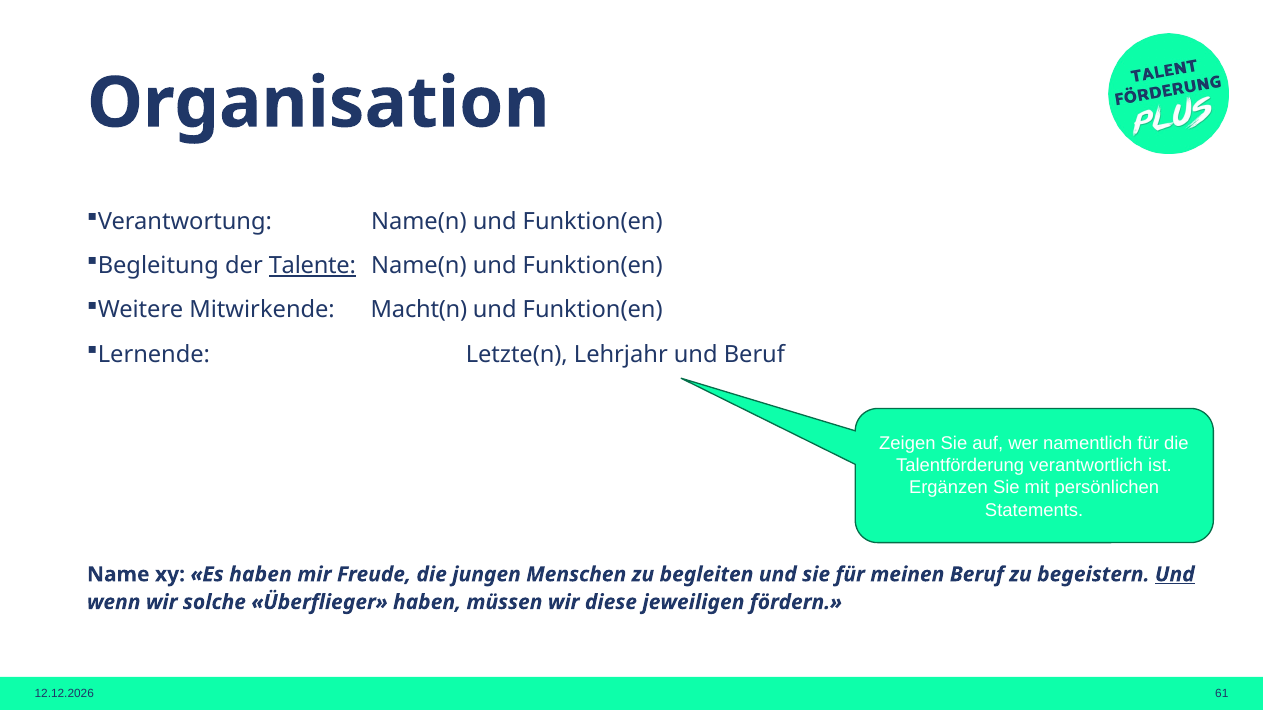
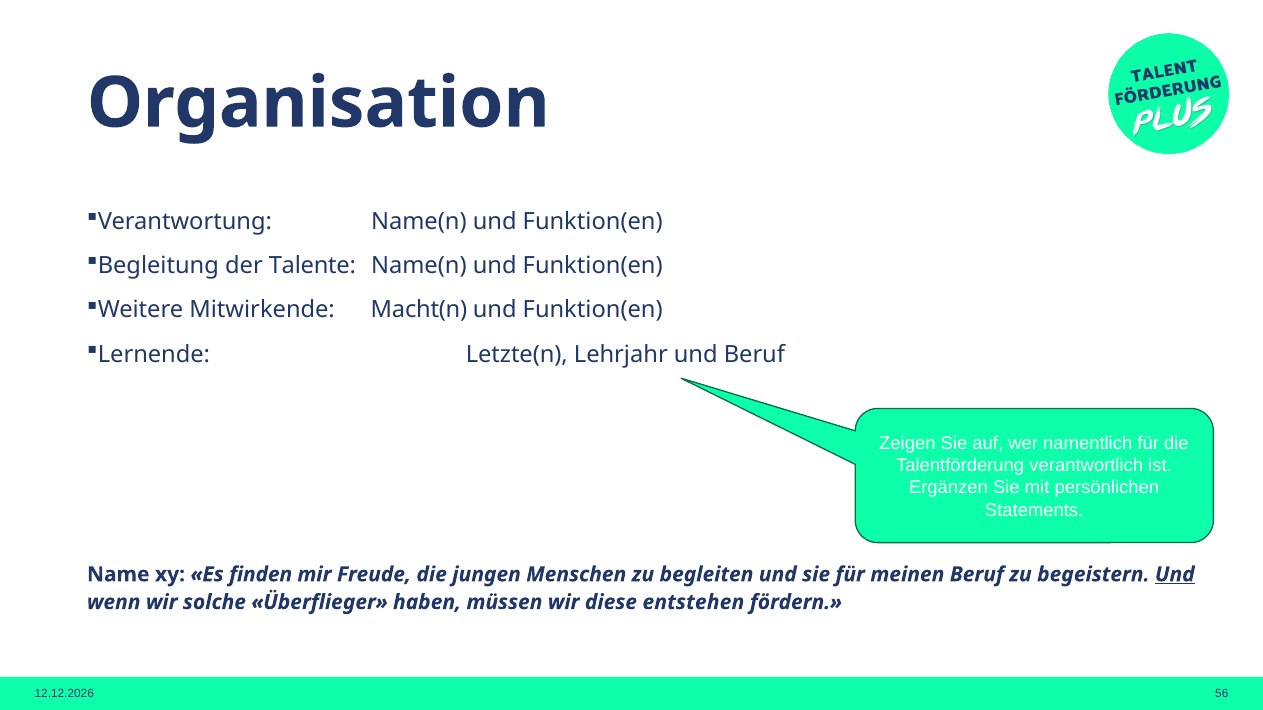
Talente underline: present -> none
Es haben: haben -> finden
jeweiligen: jeweiligen -> entstehen
61: 61 -> 56
